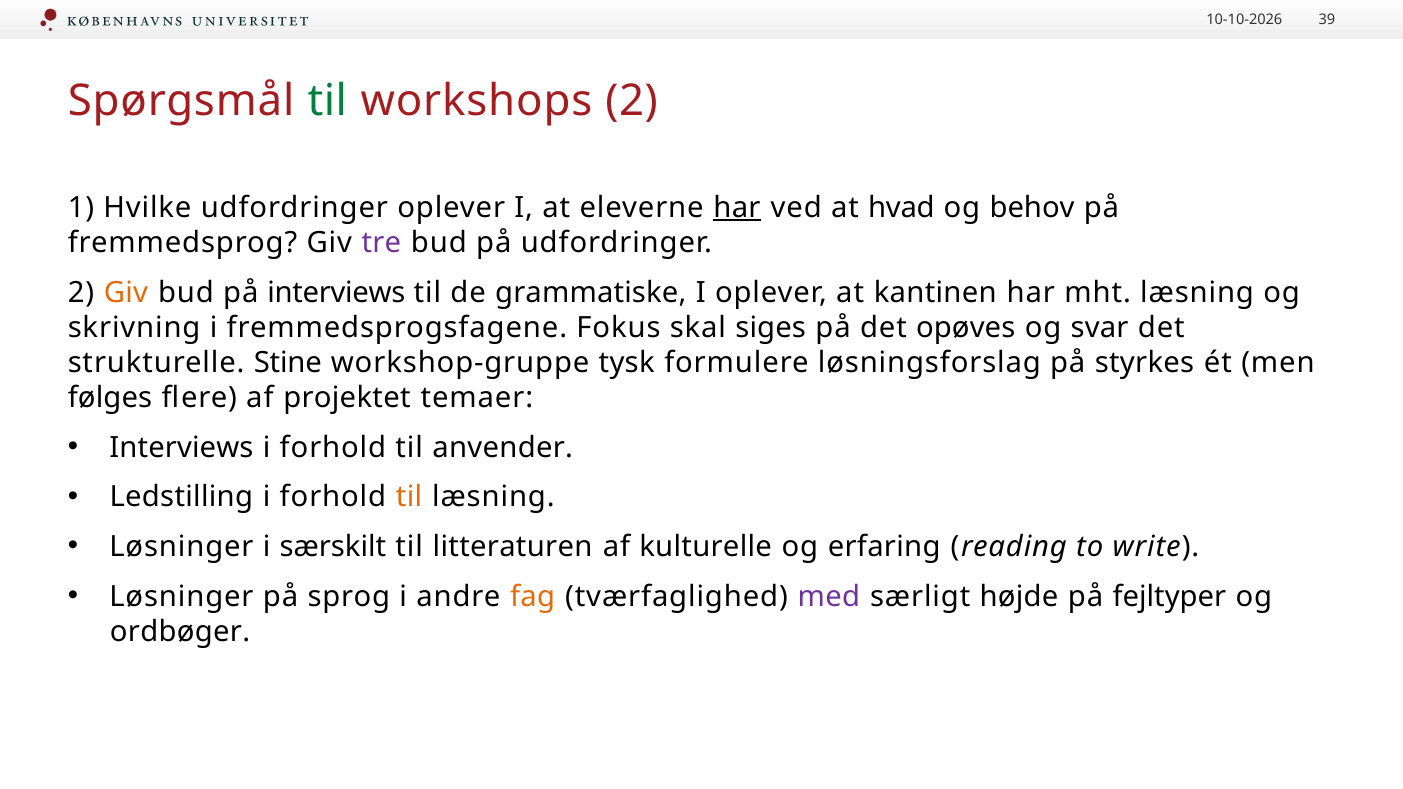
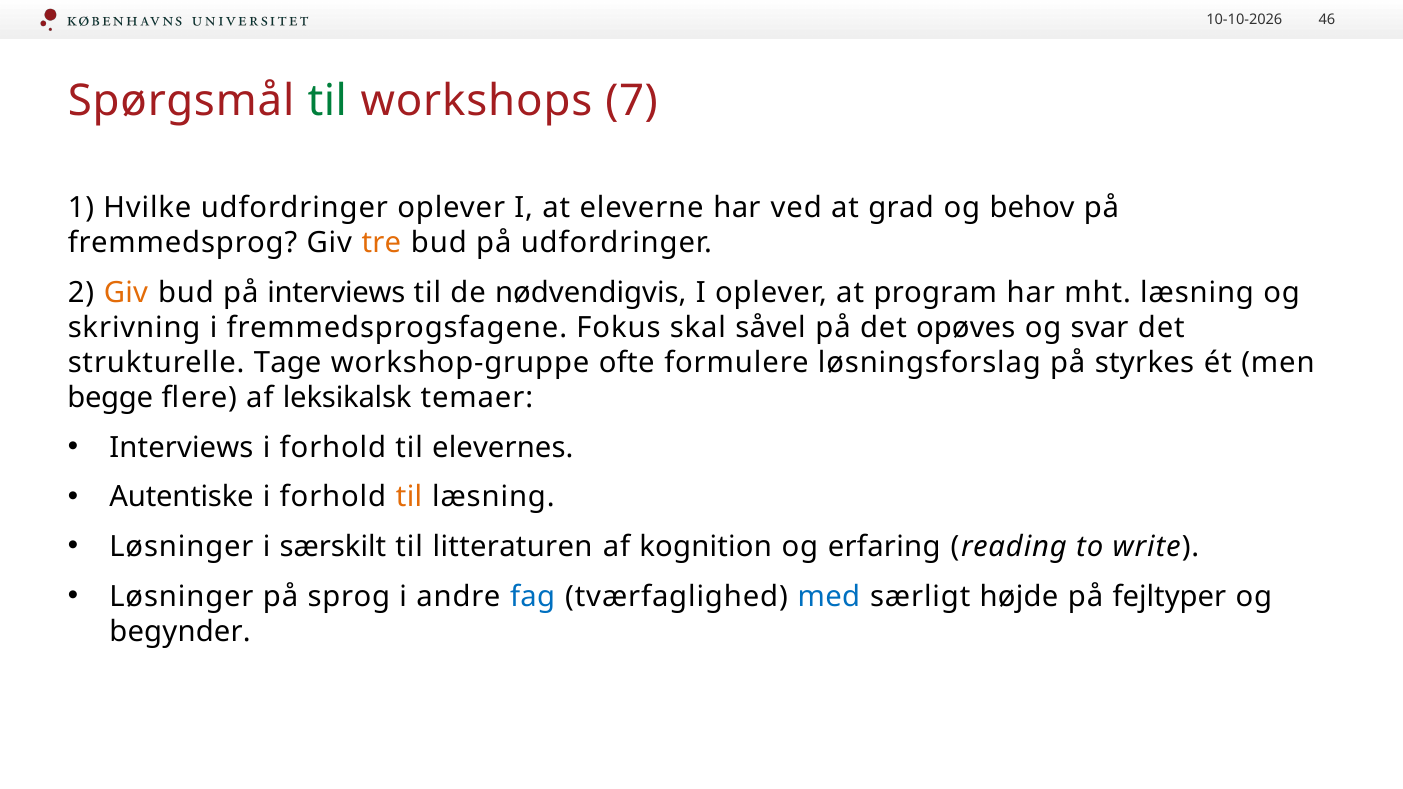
39: 39 -> 46
workshops 2: 2 -> 7
har at (737, 208) underline: present -> none
hvad: hvad -> grad
tre colour: purple -> orange
grammatiske: grammatiske -> nødvendigvis
kantinen: kantinen -> program
siges: siges -> såvel
Stine: Stine -> Tage
tysk: tysk -> ofte
følges: følges -> begge
projektet: projektet -> leksikalsk
anvender: anvender -> elevernes
Ledstilling: Ledstilling -> Autentiske
kulturelle: kulturelle -> kognition
fag colour: orange -> blue
med colour: purple -> blue
ordbøger: ordbøger -> begynder
